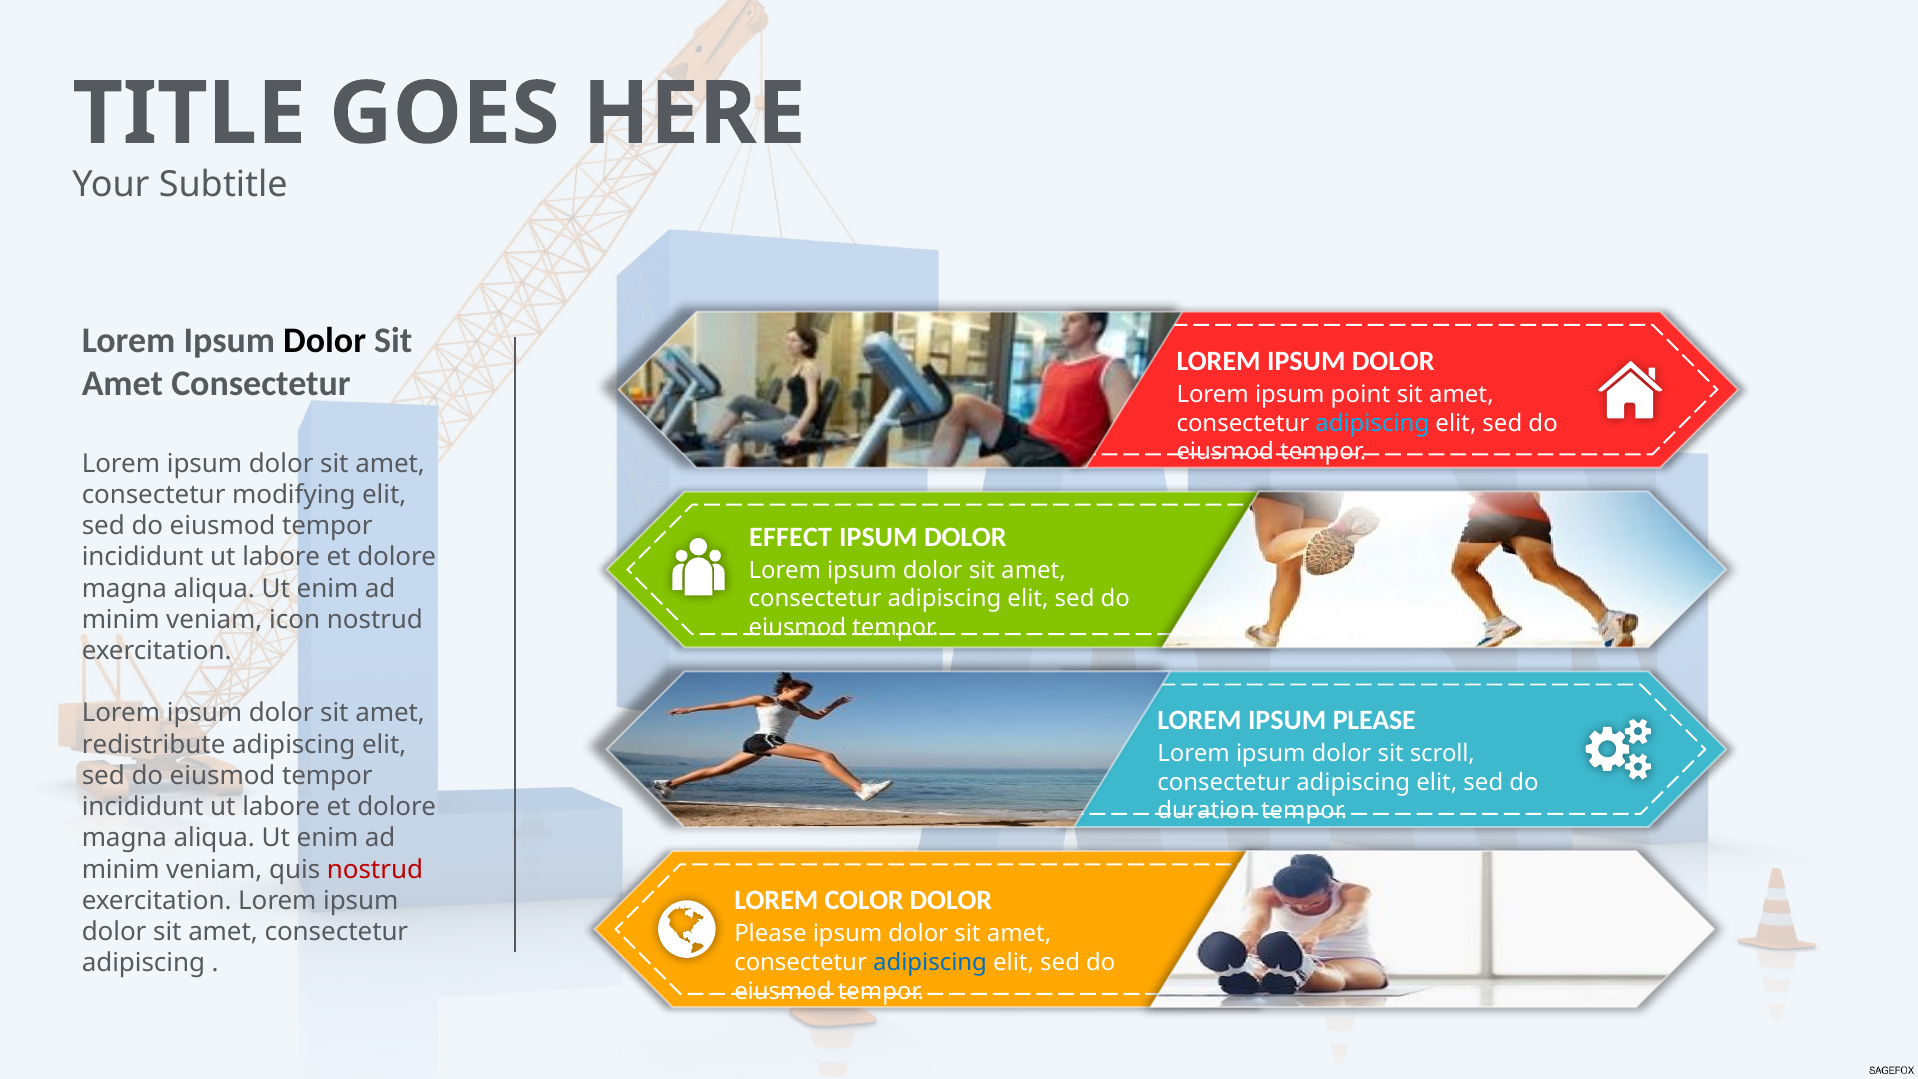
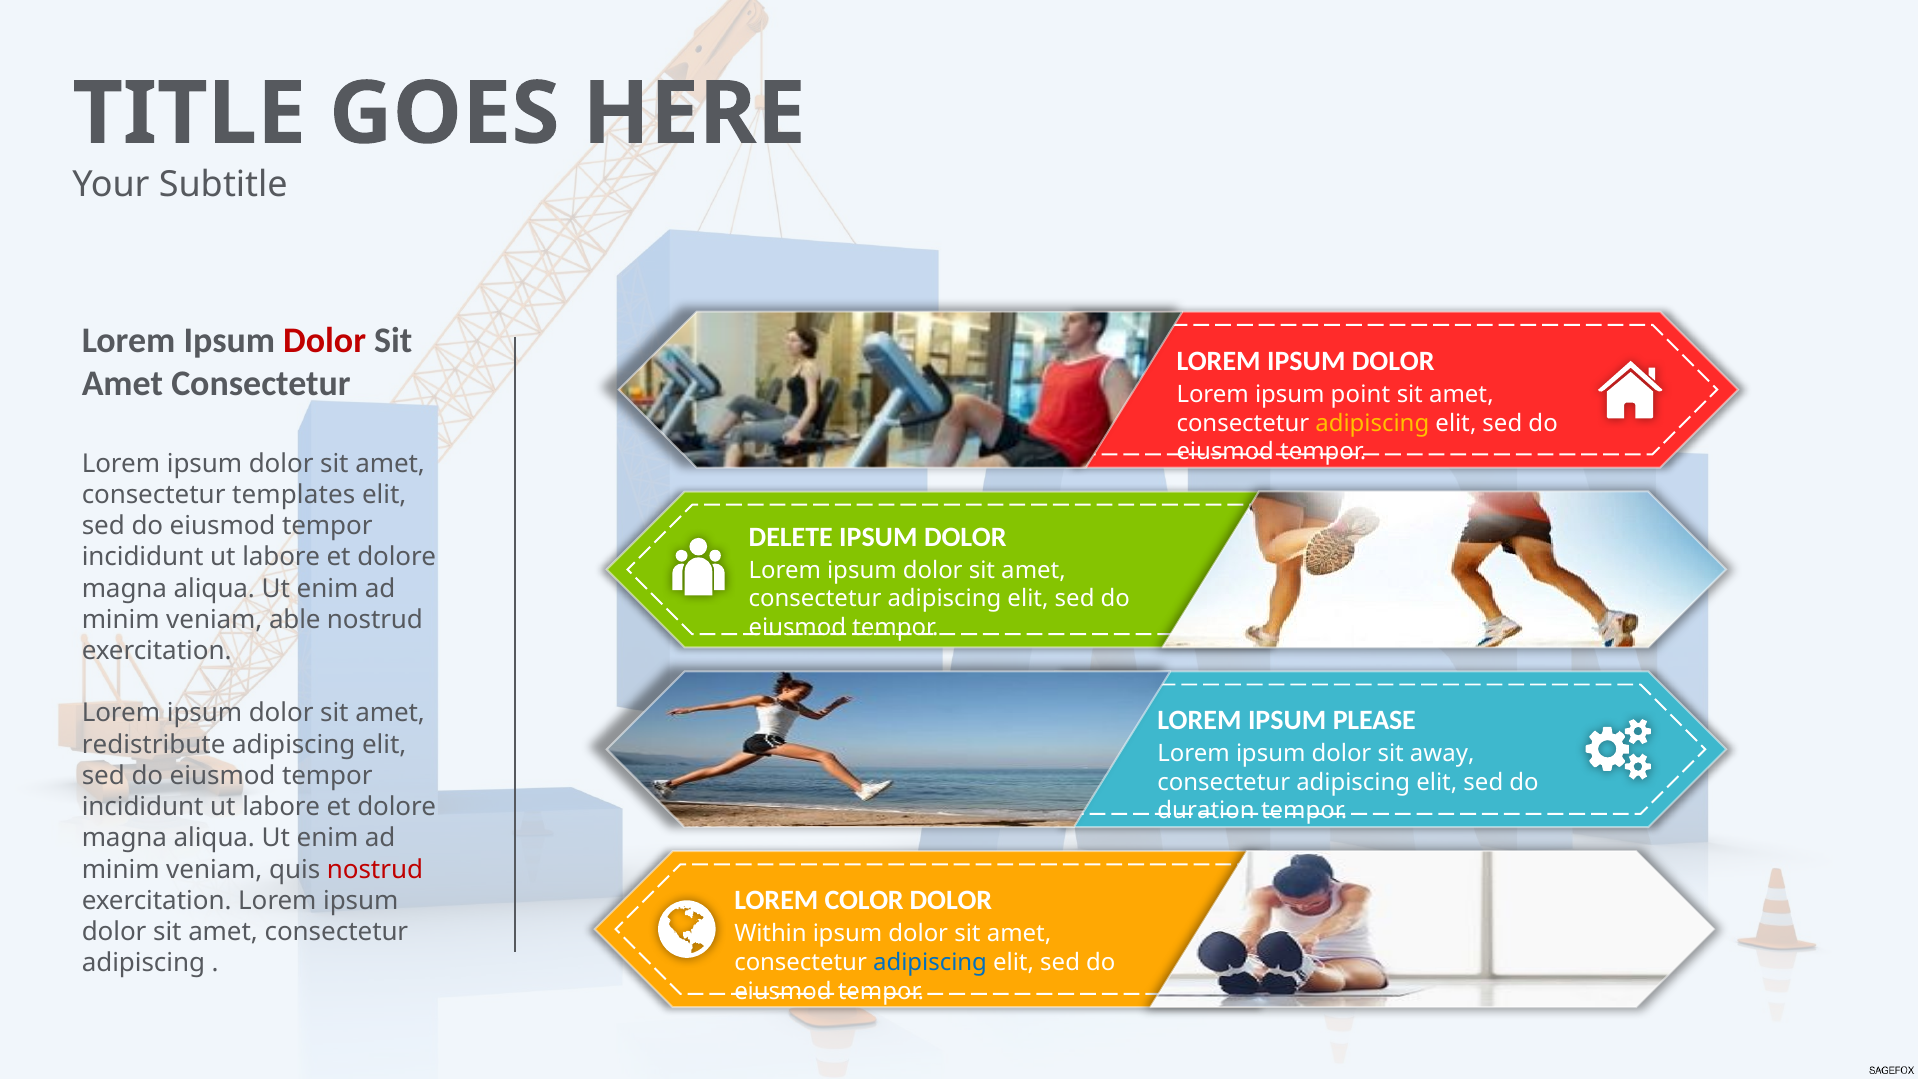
Dolor at (325, 341) colour: black -> red
adipiscing at (1372, 423) colour: light blue -> yellow
modifying: modifying -> templates
EFFECT: EFFECT -> DELETE
icon: icon -> able
scroll: scroll -> away
Please at (770, 934): Please -> Within
